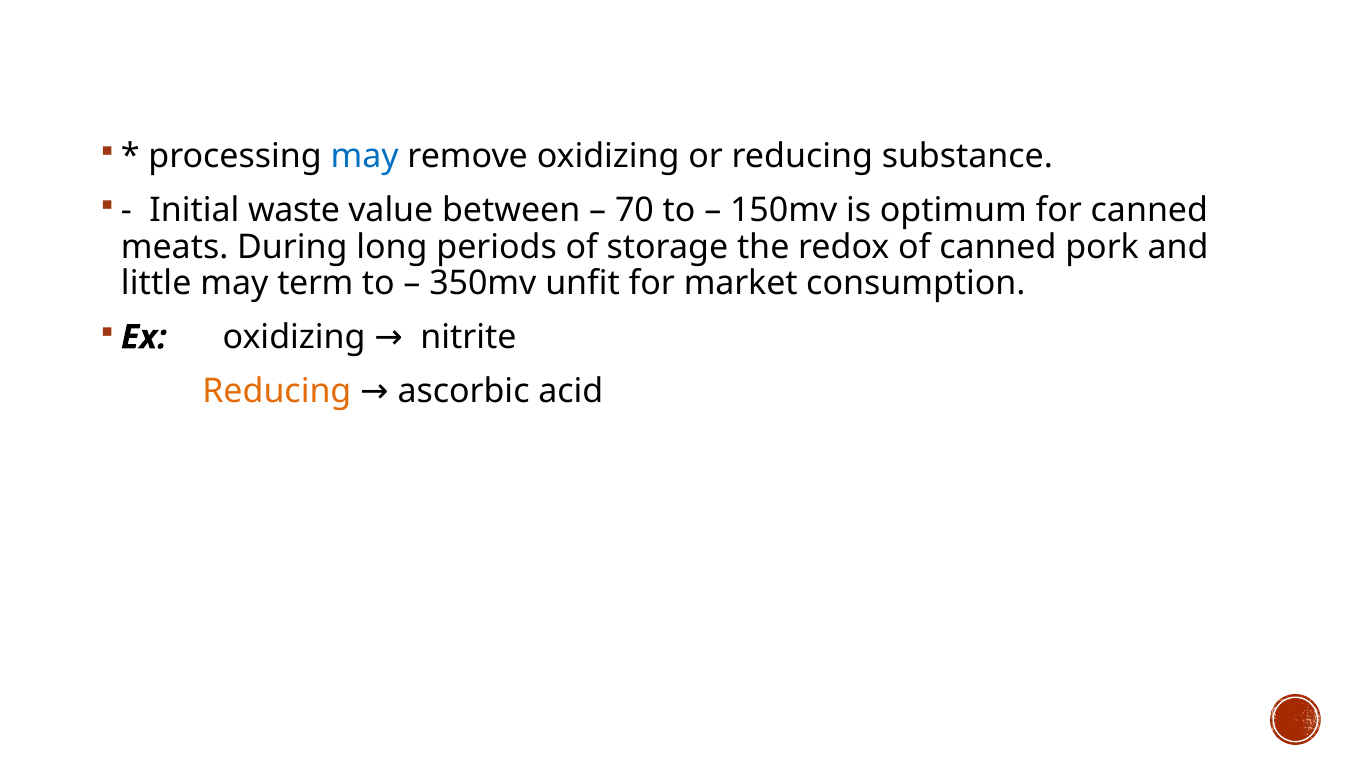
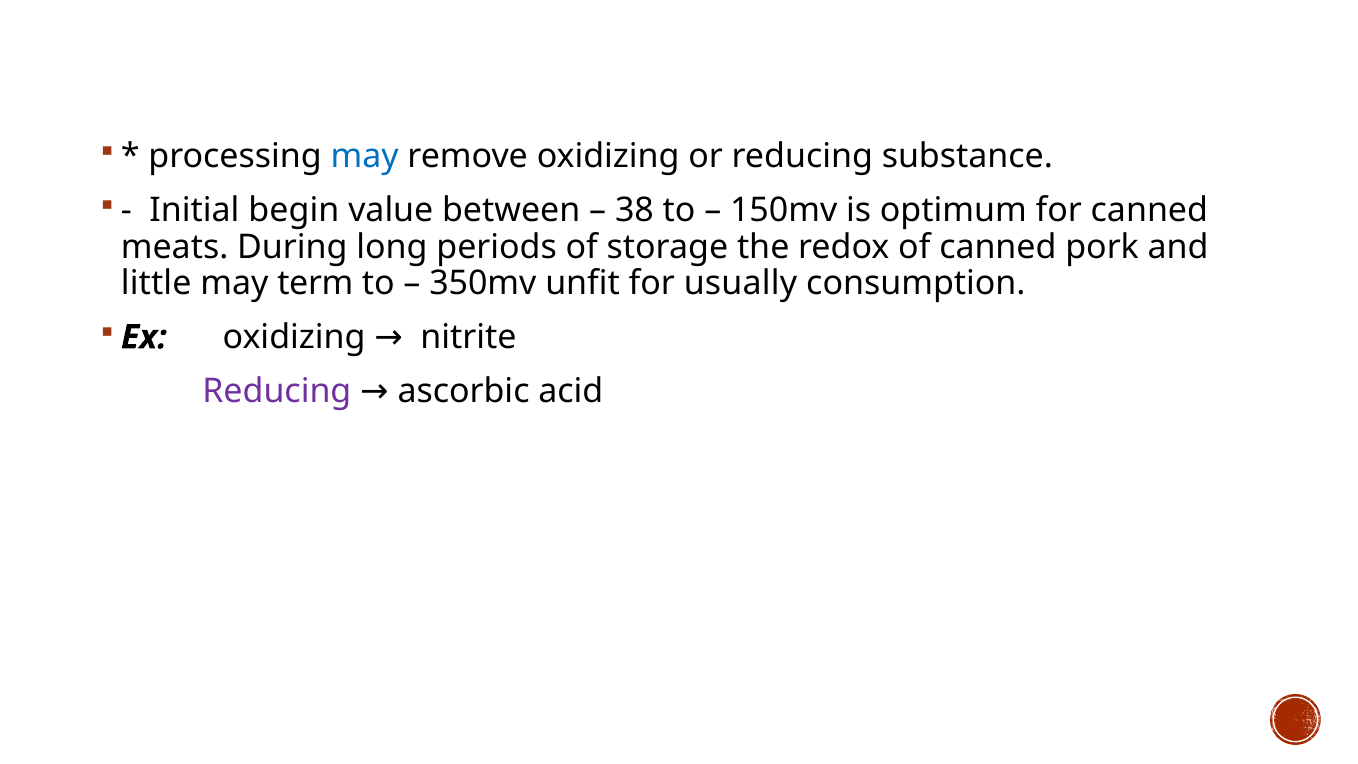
waste: waste -> begin
70: 70 -> 38
market: market -> usually
Reducing at (277, 391) colour: orange -> purple
